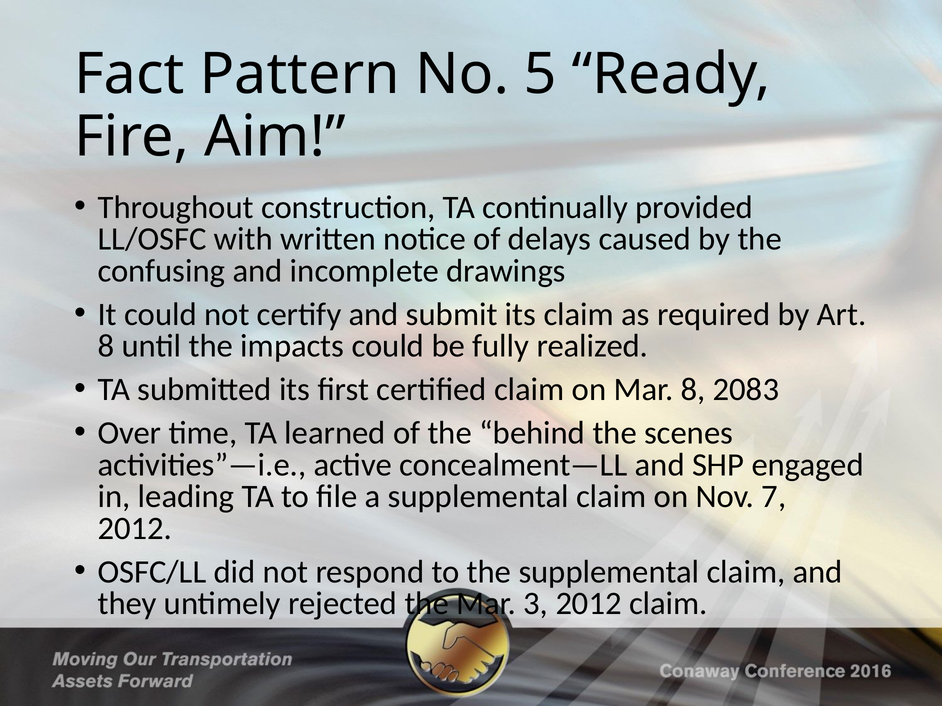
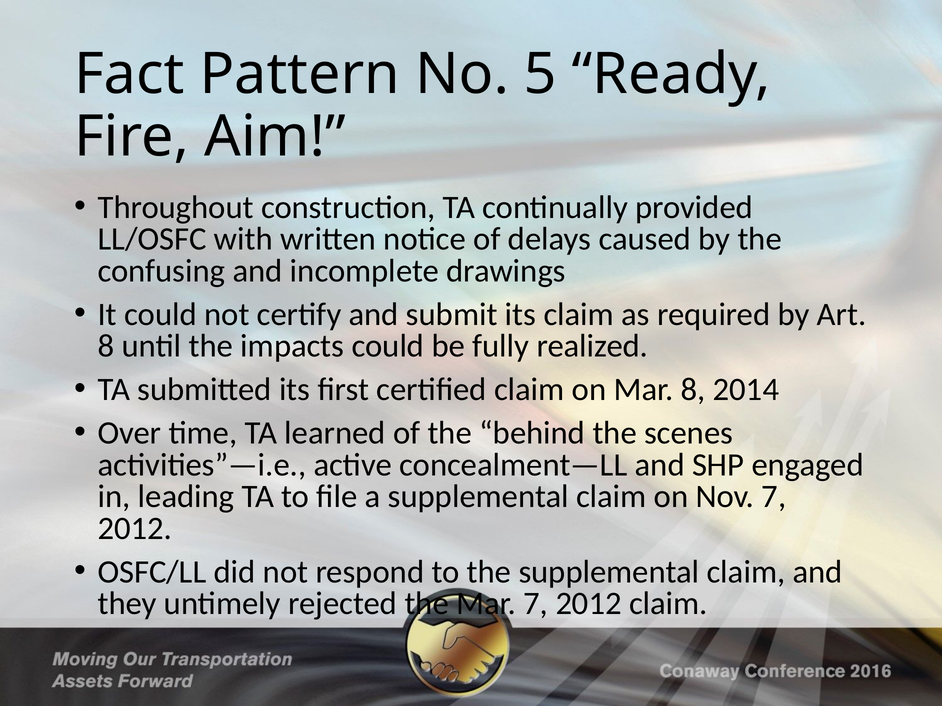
2083: 2083 -> 2014
Mar 3: 3 -> 7
